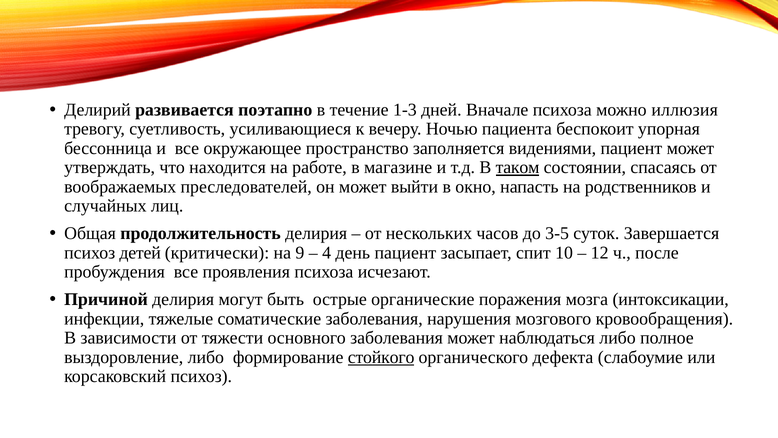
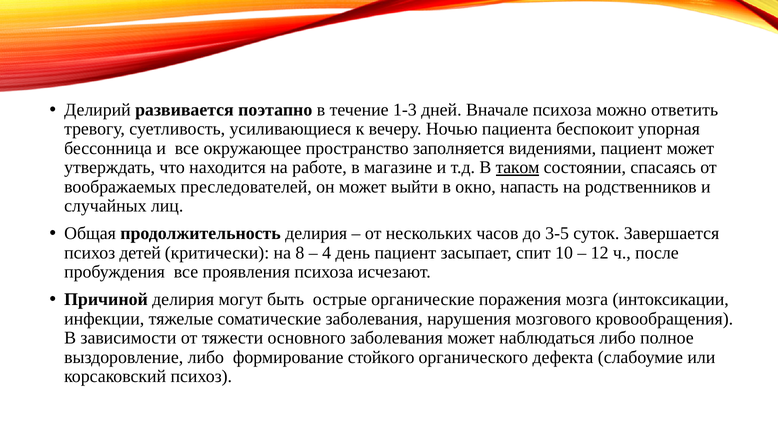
иллюзия: иллюзия -> ответить
9: 9 -> 8
стойкого underline: present -> none
